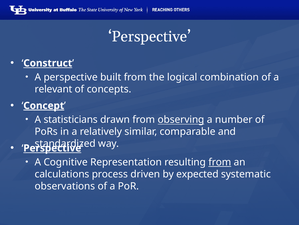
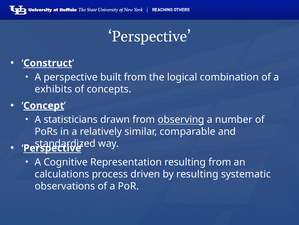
relevant: relevant -> exhibits
from at (220, 162) underline: present -> none
by expected: expected -> resulting
